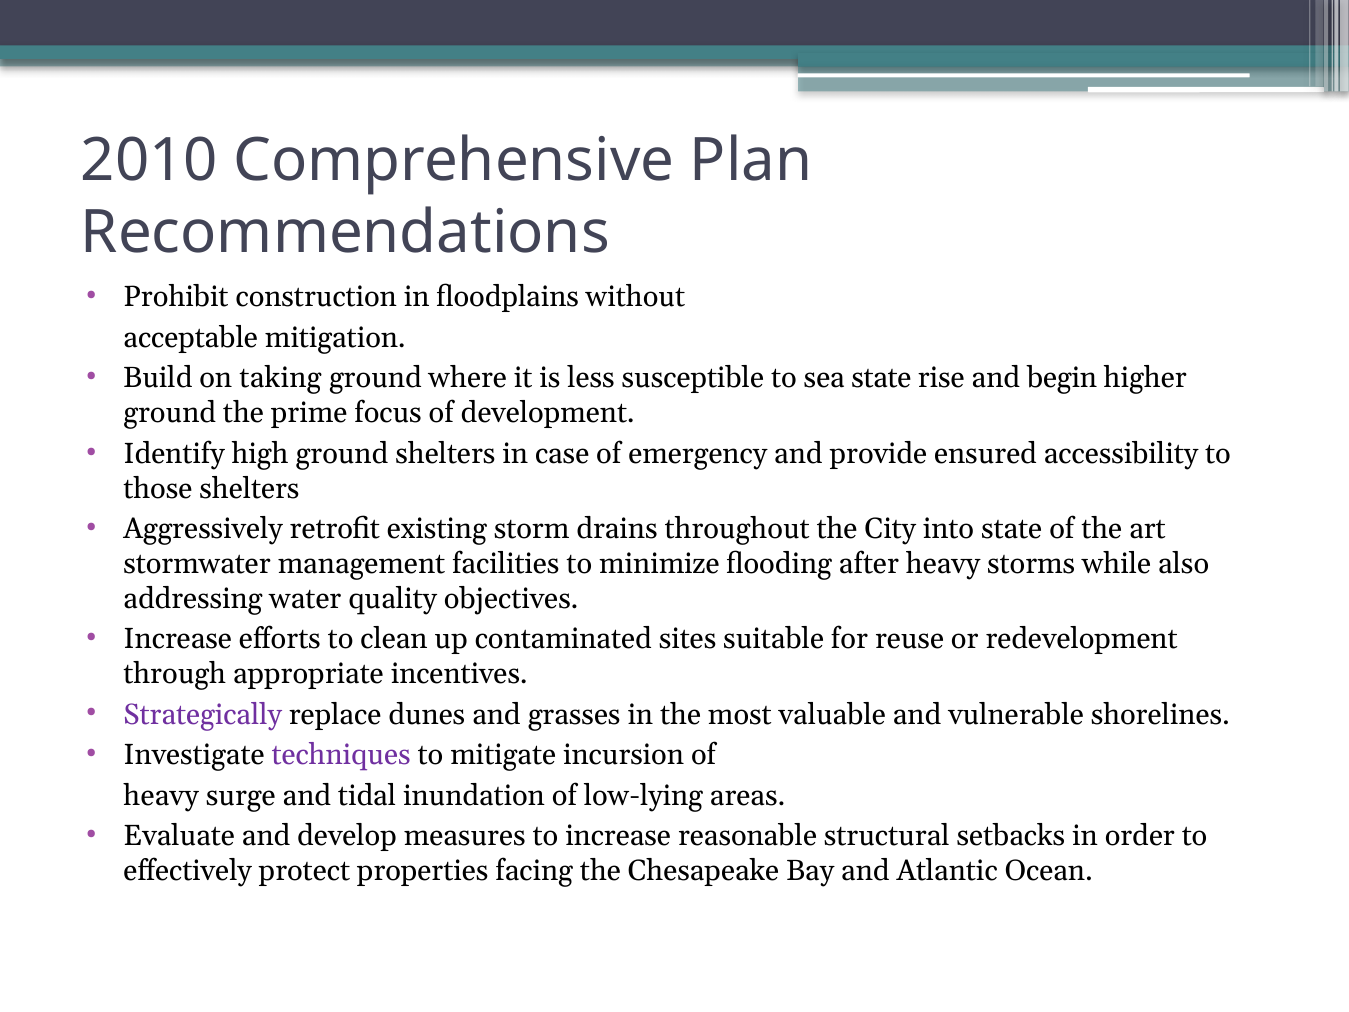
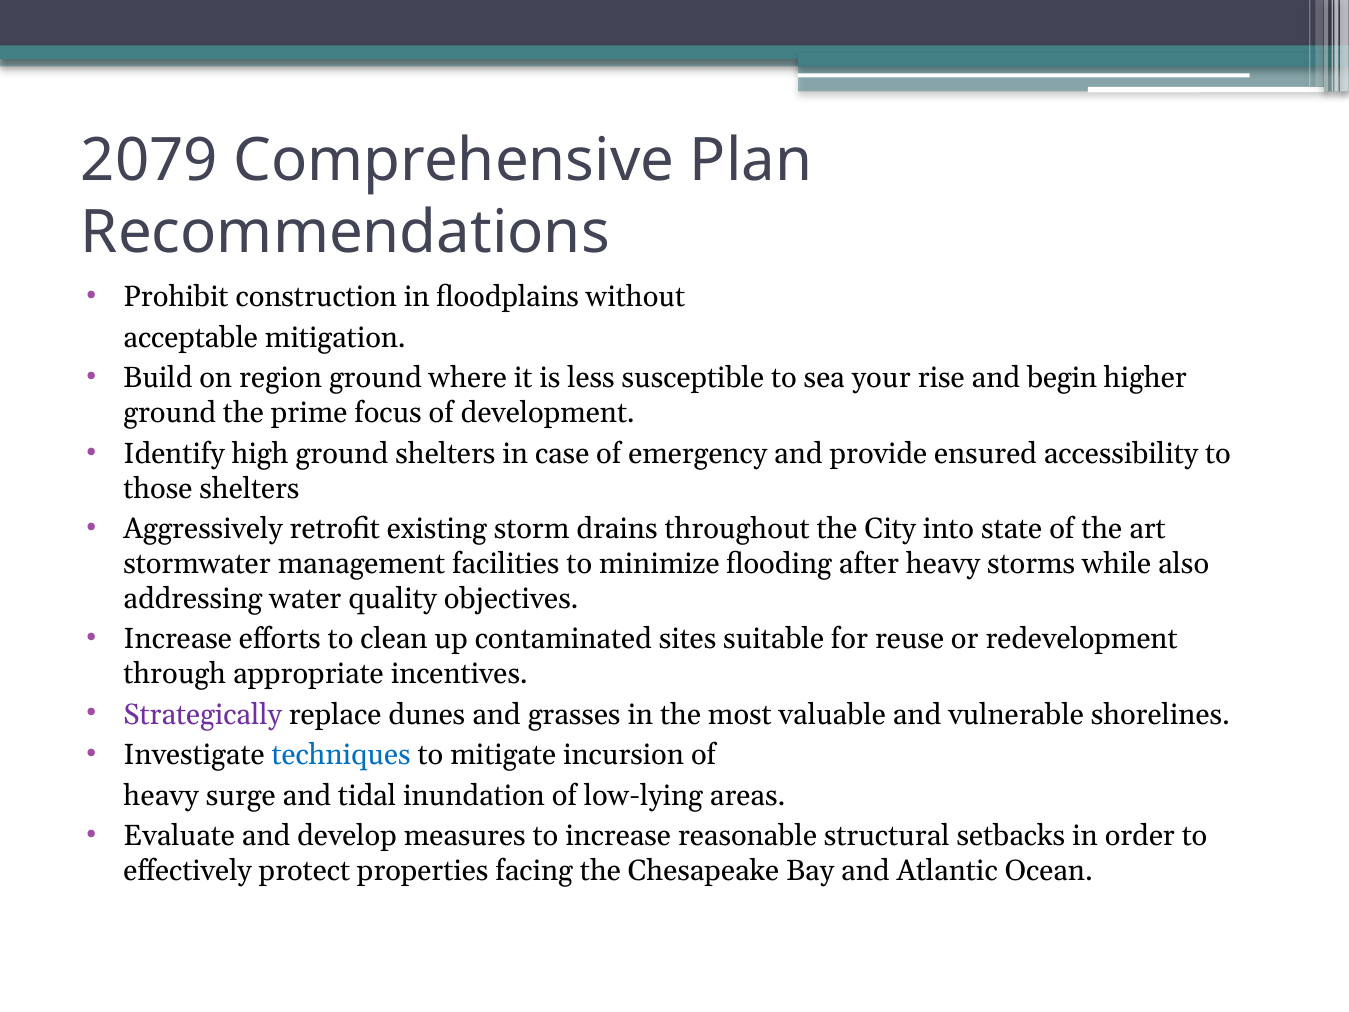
2010: 2010 -> 2079
taking: taking -> region
sea state: state -> your
techniques colour: purple -> blue
